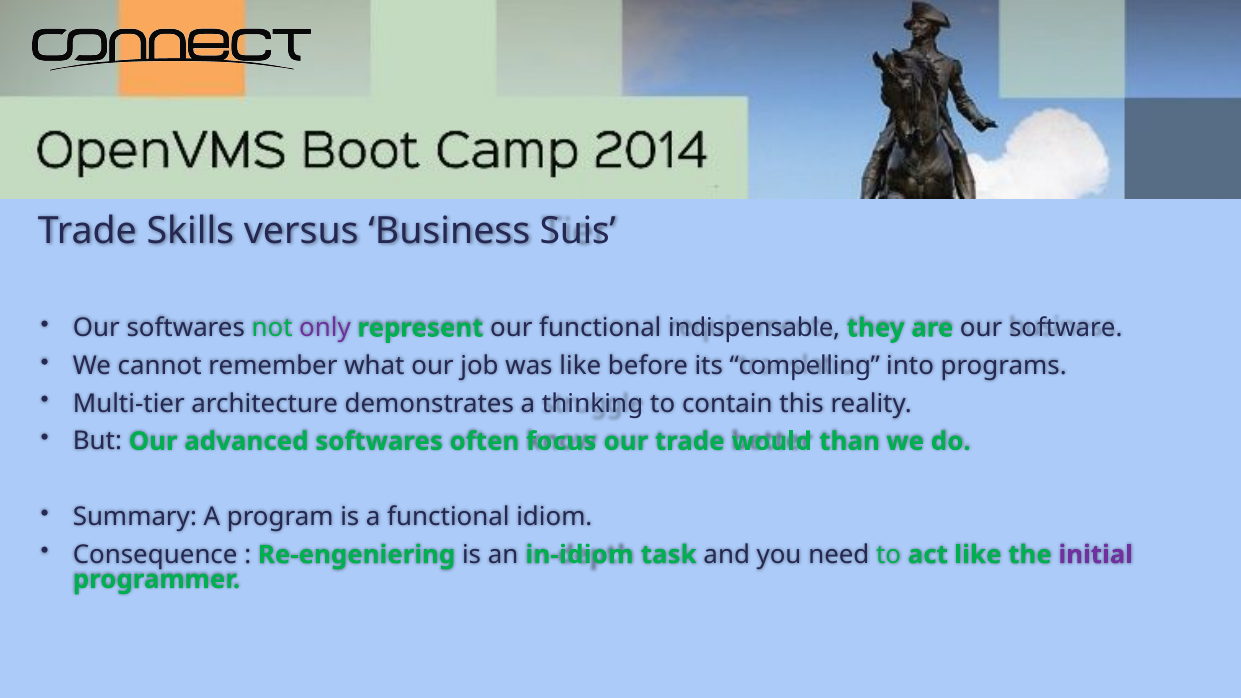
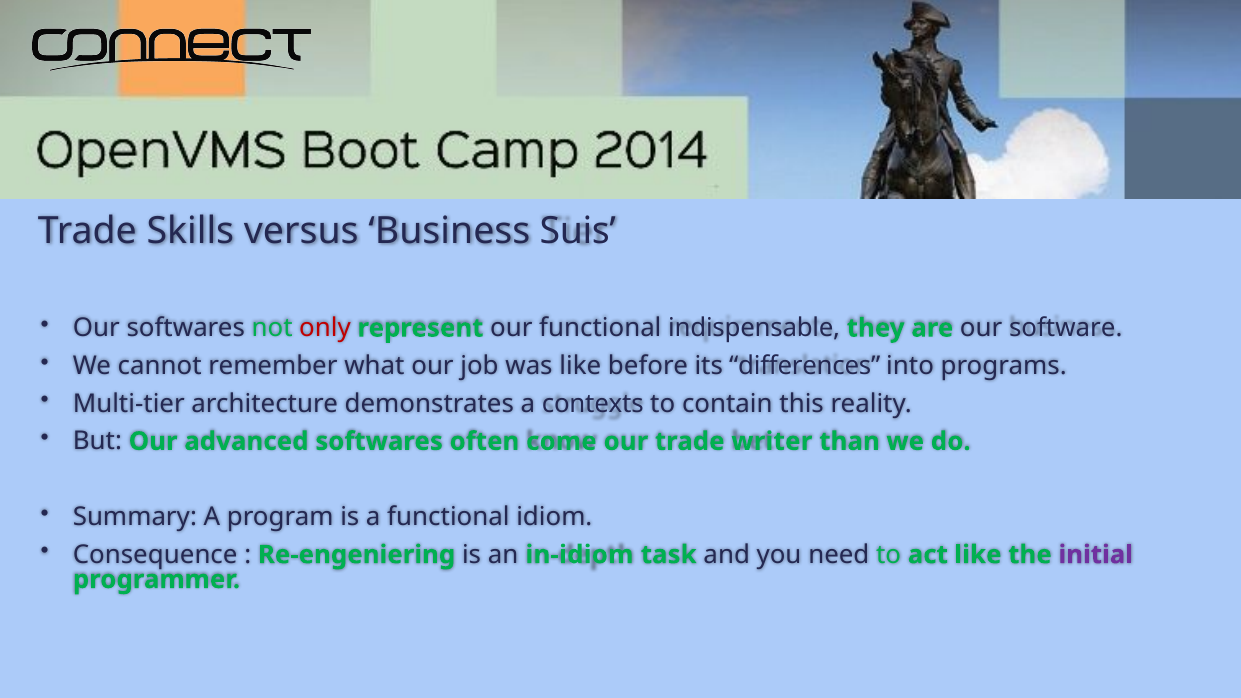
only colour: purple -> red
compelling: compelling -> differences
thinking: thinking -> contexts
focus: focus -> come
would: would -> writer
